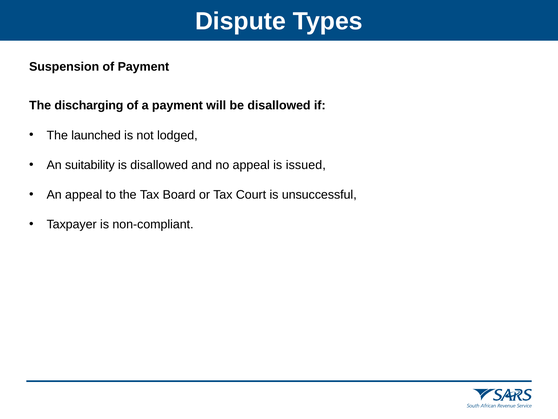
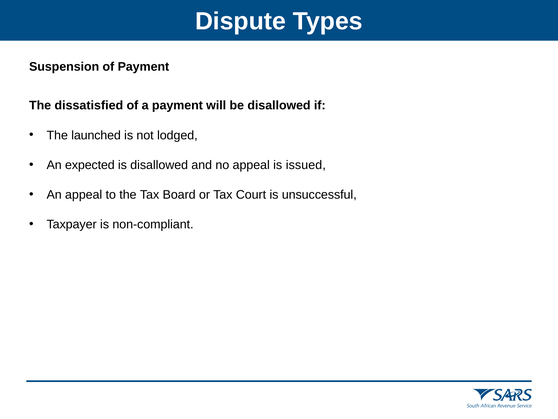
discharging: discharging -> dissatisfied
suitability: suitability -> expected
